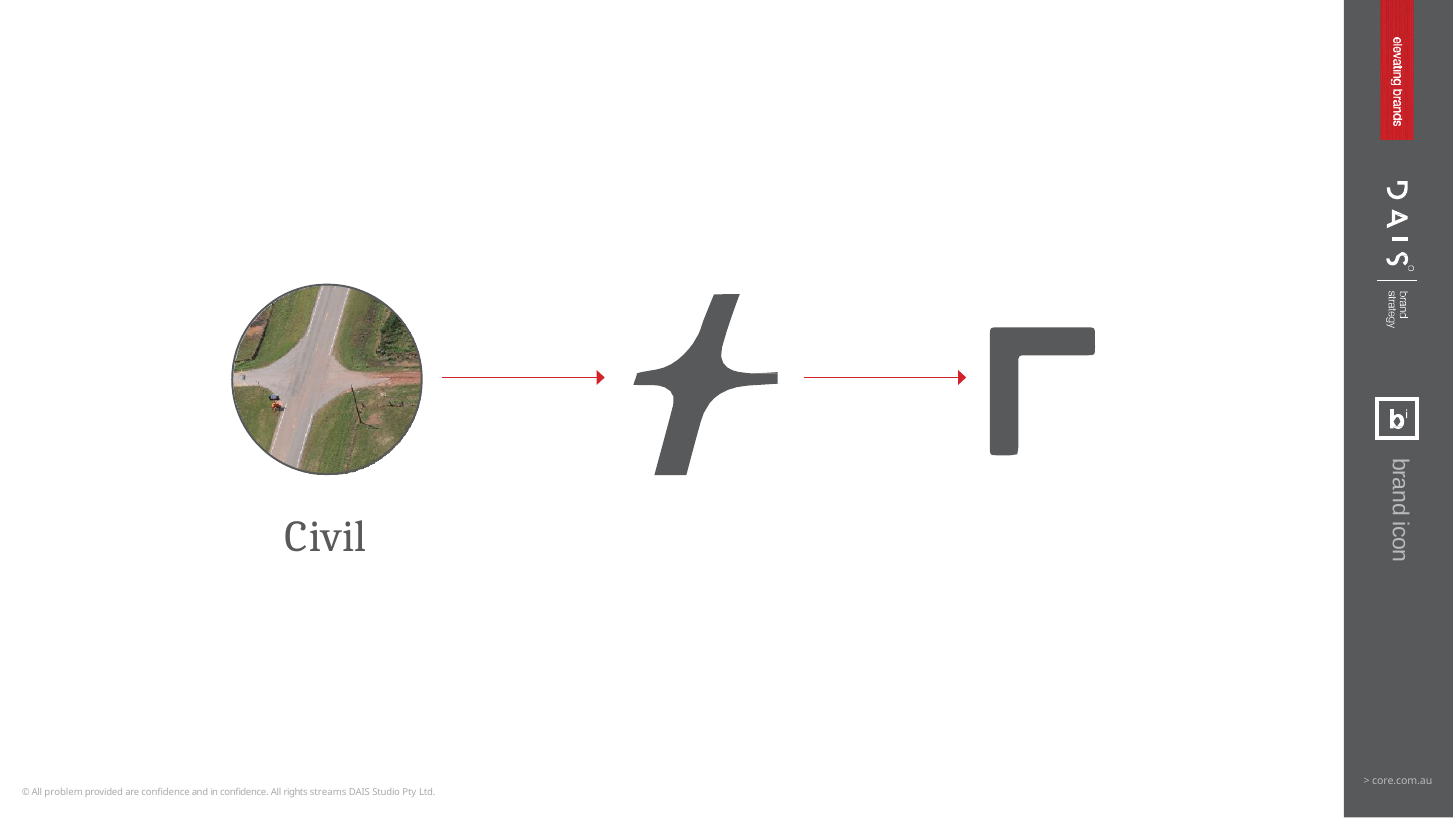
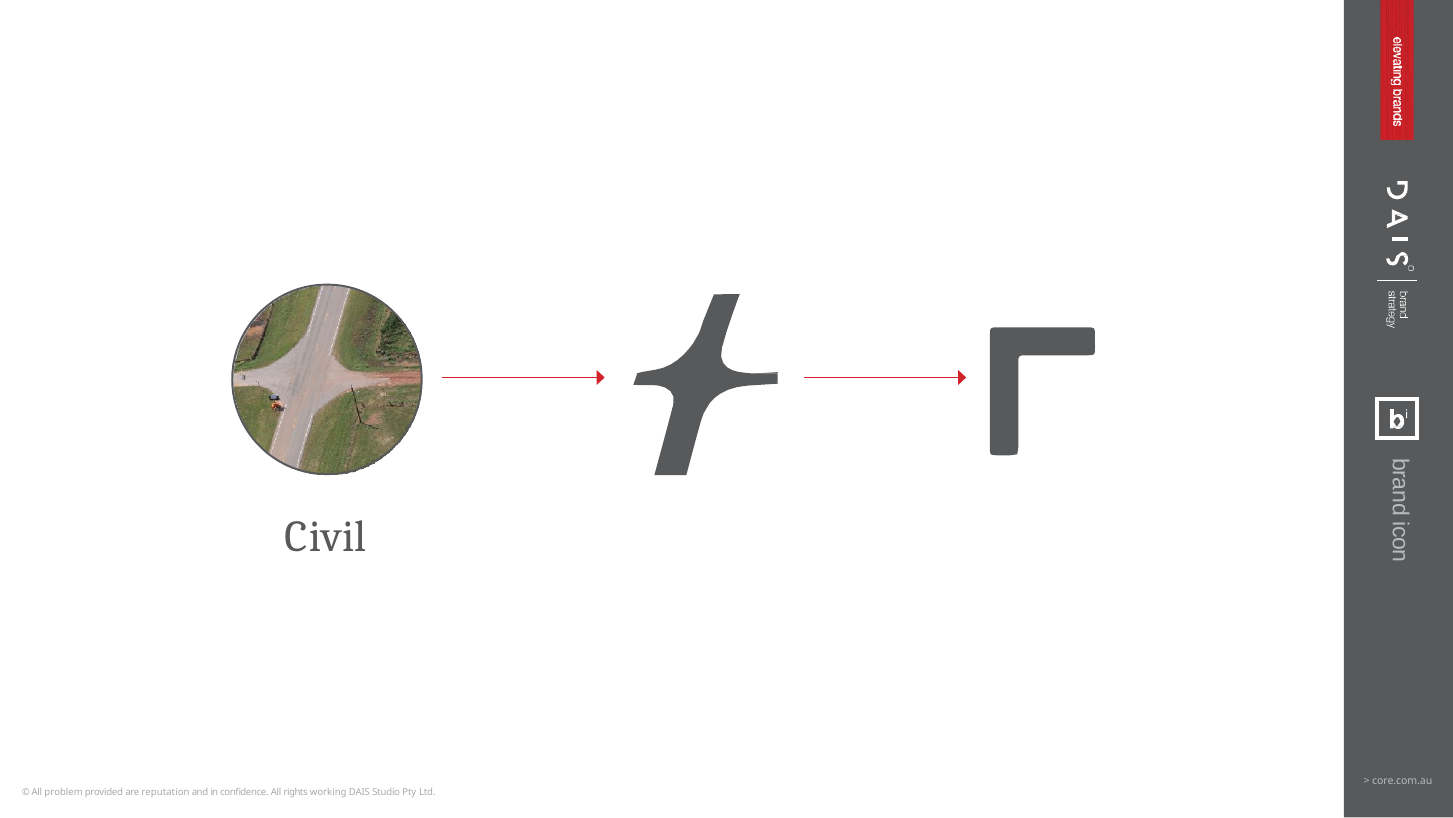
are confidence: confidence -> reputation
streams: streams -> working
